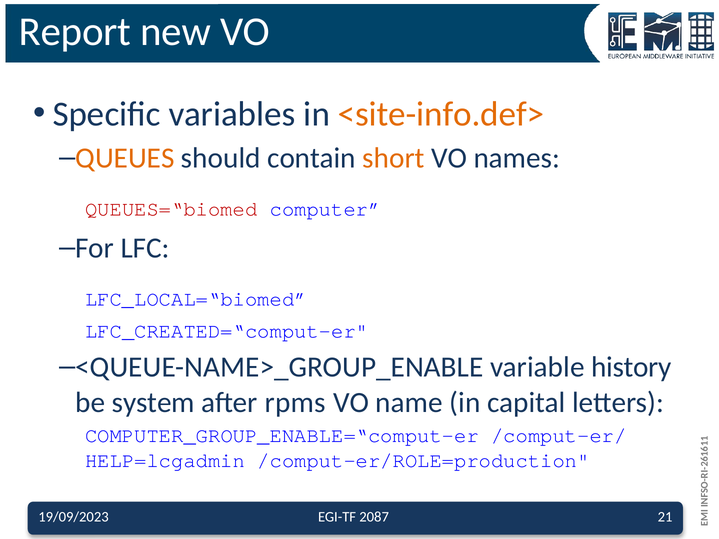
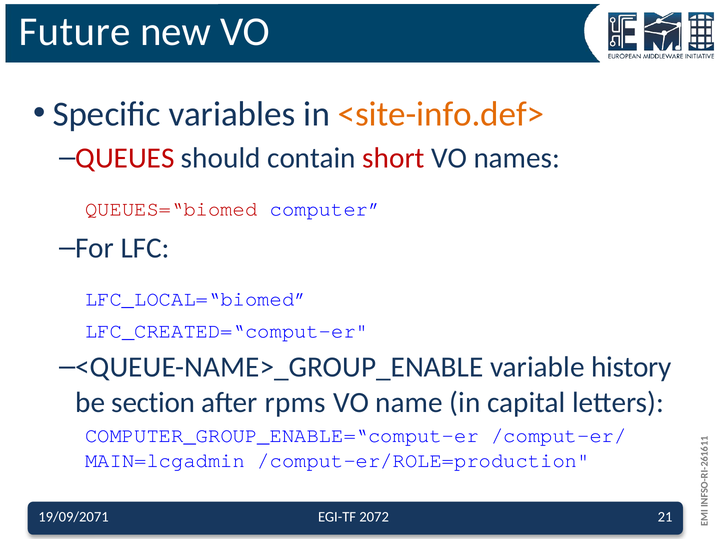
Report: Report -> Future
QUEUES colour: orange -> red
short colour: orange -> red
system: system -> section
HELP=lcgadmin: HELP=lcgadmin -> MAIN=lcgadmin
19/09/2023: 19/09/2023 -> 19/09/2071
2087: 2087 -> 2072
